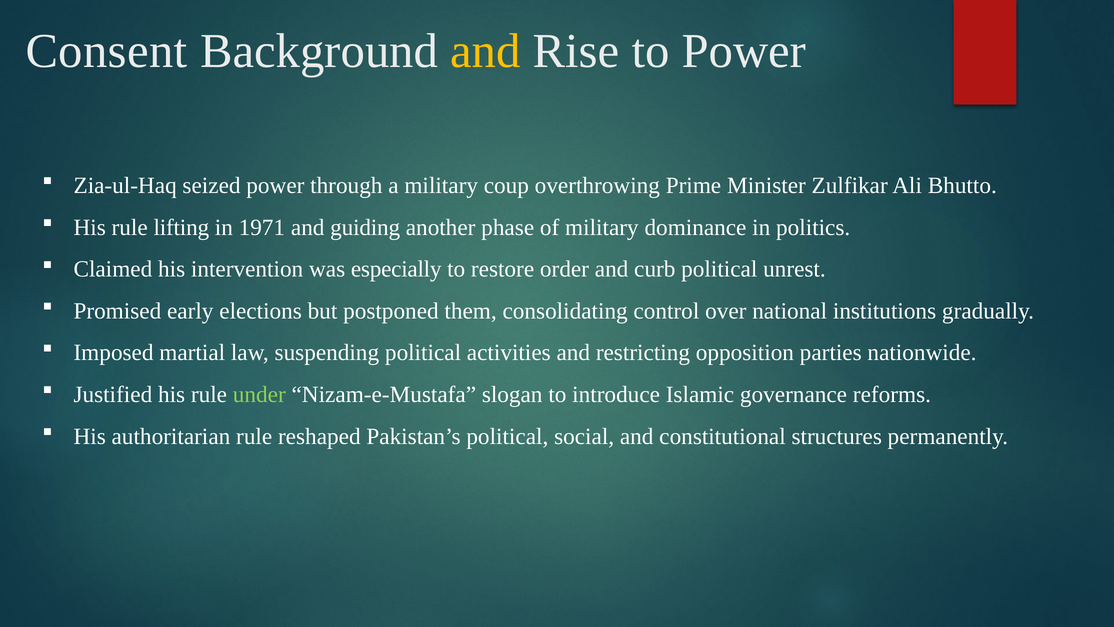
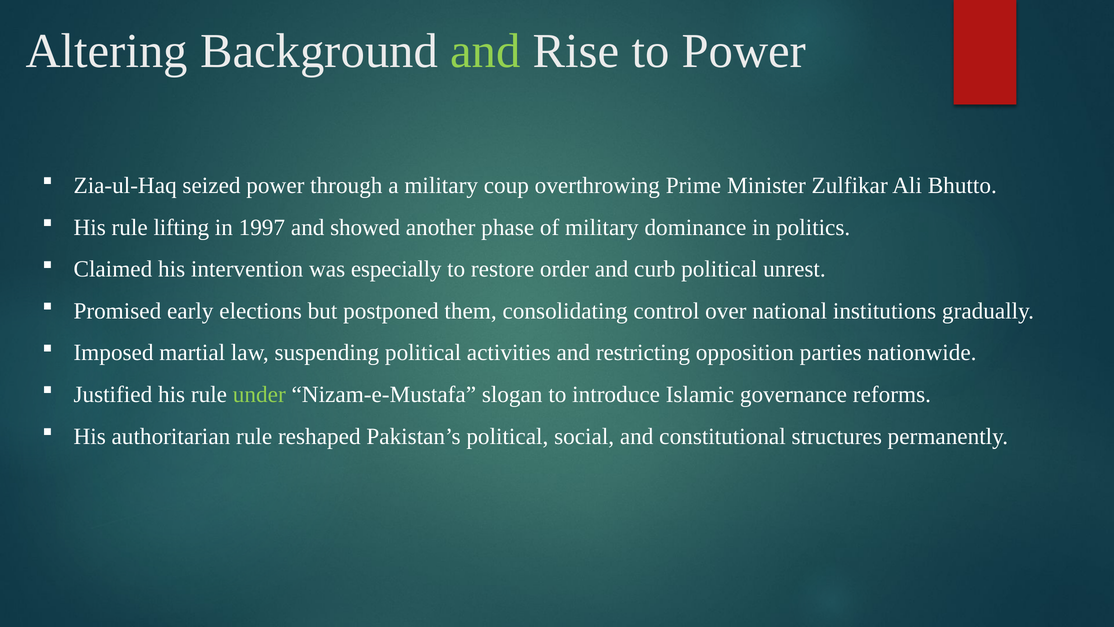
Consent: Consent -> Altering
and at (485, 51) colour: yellow -> light green
1971: 1971 -> 1997
guiding: guiding -> showed
